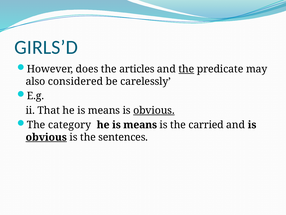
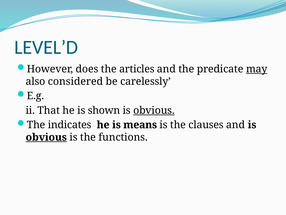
GIRLS’D: GIRLS’D -> LEVEL’D
the at (186, 69) underline: present -> none
may underline: none -> present
That he is means: means -> shown
category: category -> indicates
carried: carried -> clauses
sentences: sentences -> functions
